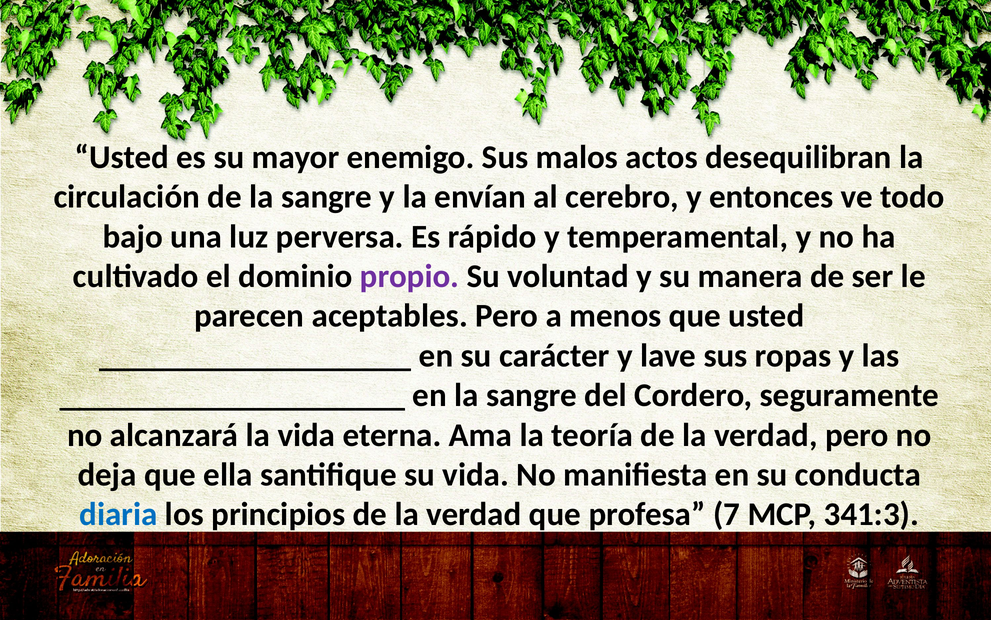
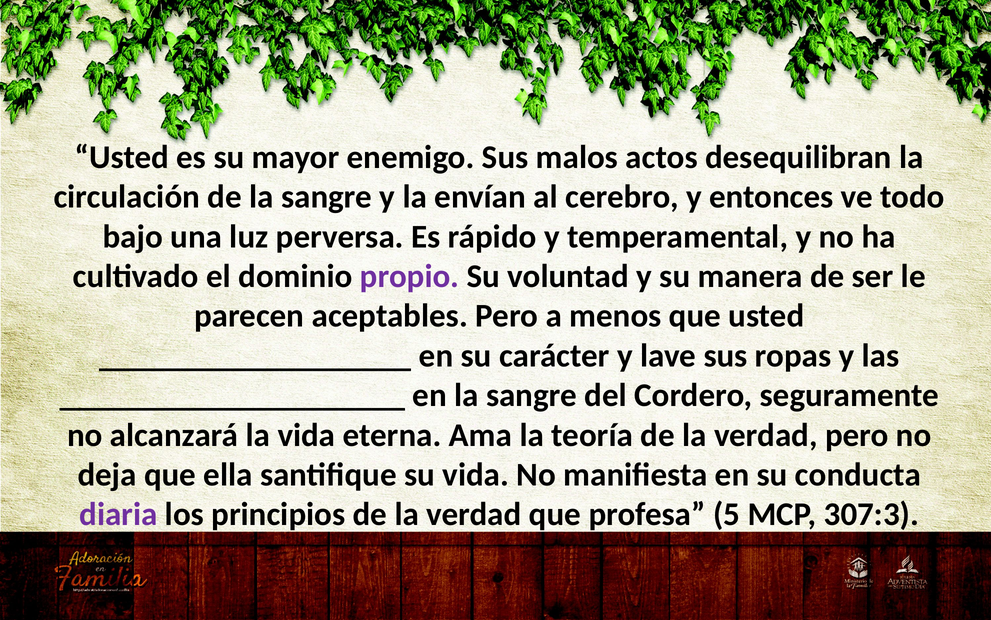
diaria colour: blue -> purple
7: 7 -> 5
341:3: 341:3 -> 307:3
